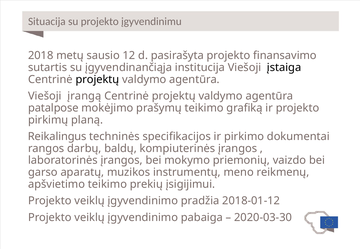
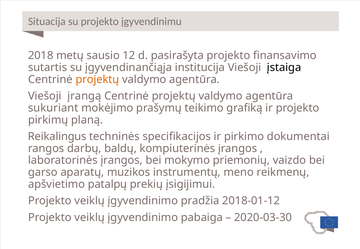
projektų at (97, 79) colour: black -> orange
patalpose: patalpose -> sukuriant
apšvietimo teikimo: teikimo -> patalpų
